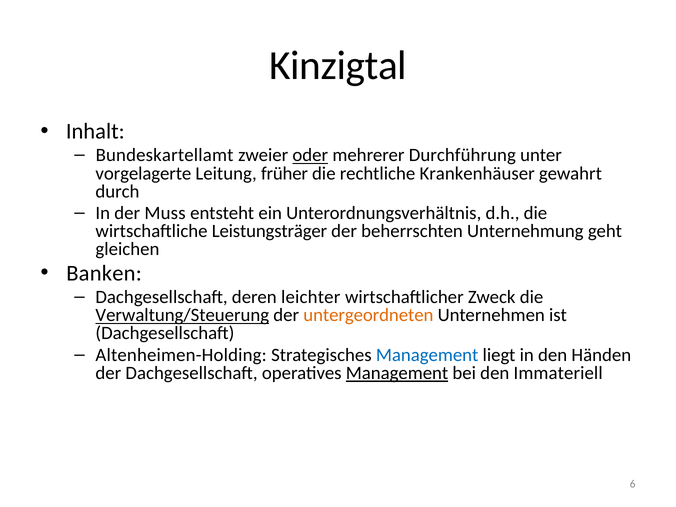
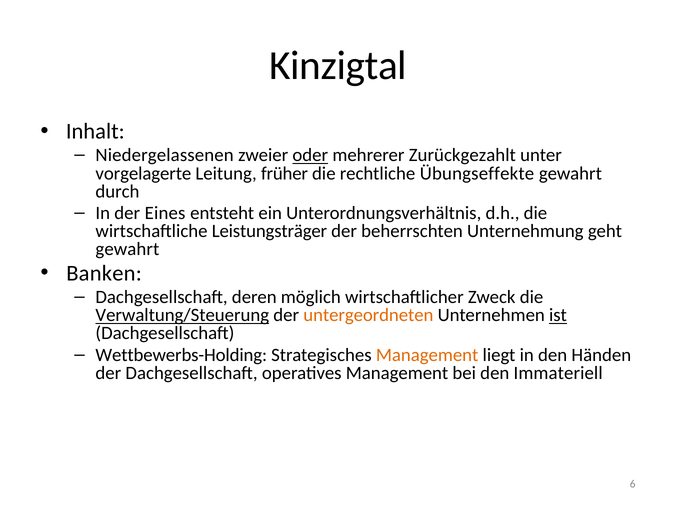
Bundeskartellamt: Bundeskartellamt -> Niedergelassenen
Durchführung: Durchführung -> Zurückgezahlt
Krankenhäuser: Krankenhäuser -> Übungseffekte
Muss: Muss -> Eines
gleichen at (127, 249): gleichen -> gewahrt
leichter: leichter -> möglich
ist underline: none -> present
Altenheimen-Holding: Altenheimen-Holding -> Wettbewerbs-Holding
Management at (427, 355) colour: blue -> orange
Management at (397, 373) underline: present -> none
